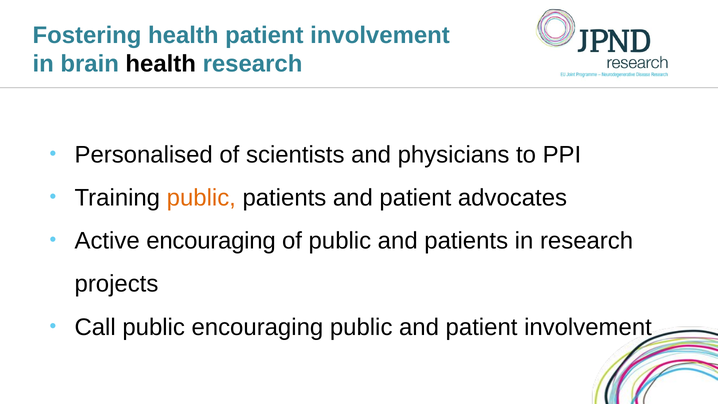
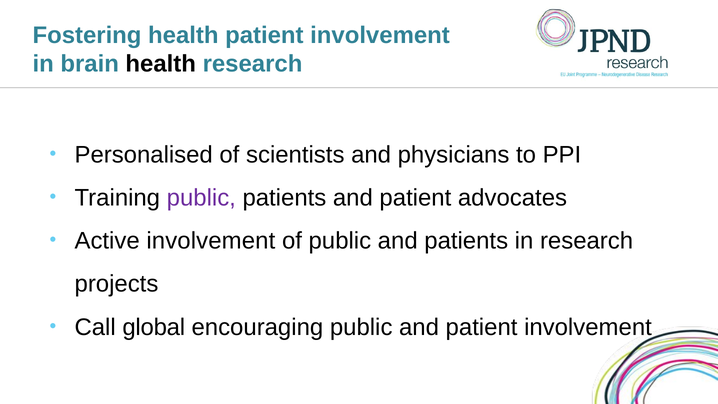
public at (201, 198) colour: orange -> purple
Active encouraging: encouraging -> involvement
Call public: public -> global
